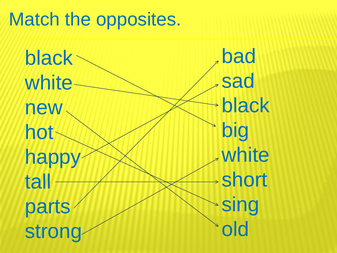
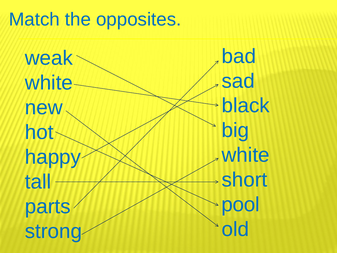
black at (49, 58): black -> weak
sing: sing -> pool
